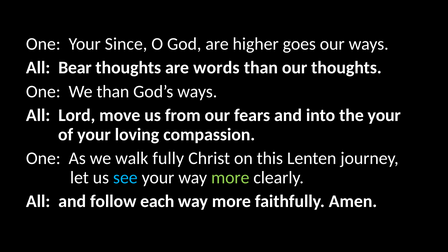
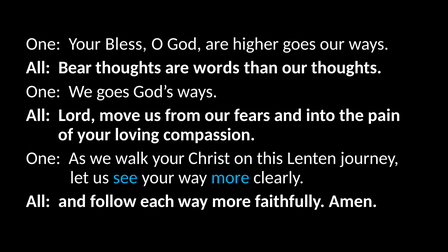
Since: Since -> Bless
We than: than -> goes
the your: your -> pain
walk fully: fully -> your
more at (230, 178) colour: light green -> light blue
